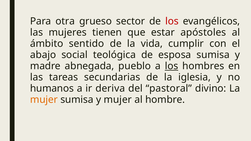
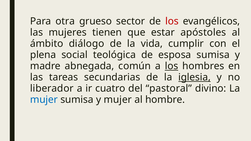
sentido: sentido -> diálogo
abajo: abajo -> plena
pueblo: pueblo -> común
iglesia underline: none -> present
humanos: humanos -> liberador
deriva: deriva -> cuatro
mujer at (44, 100) colour: orange -> blue
